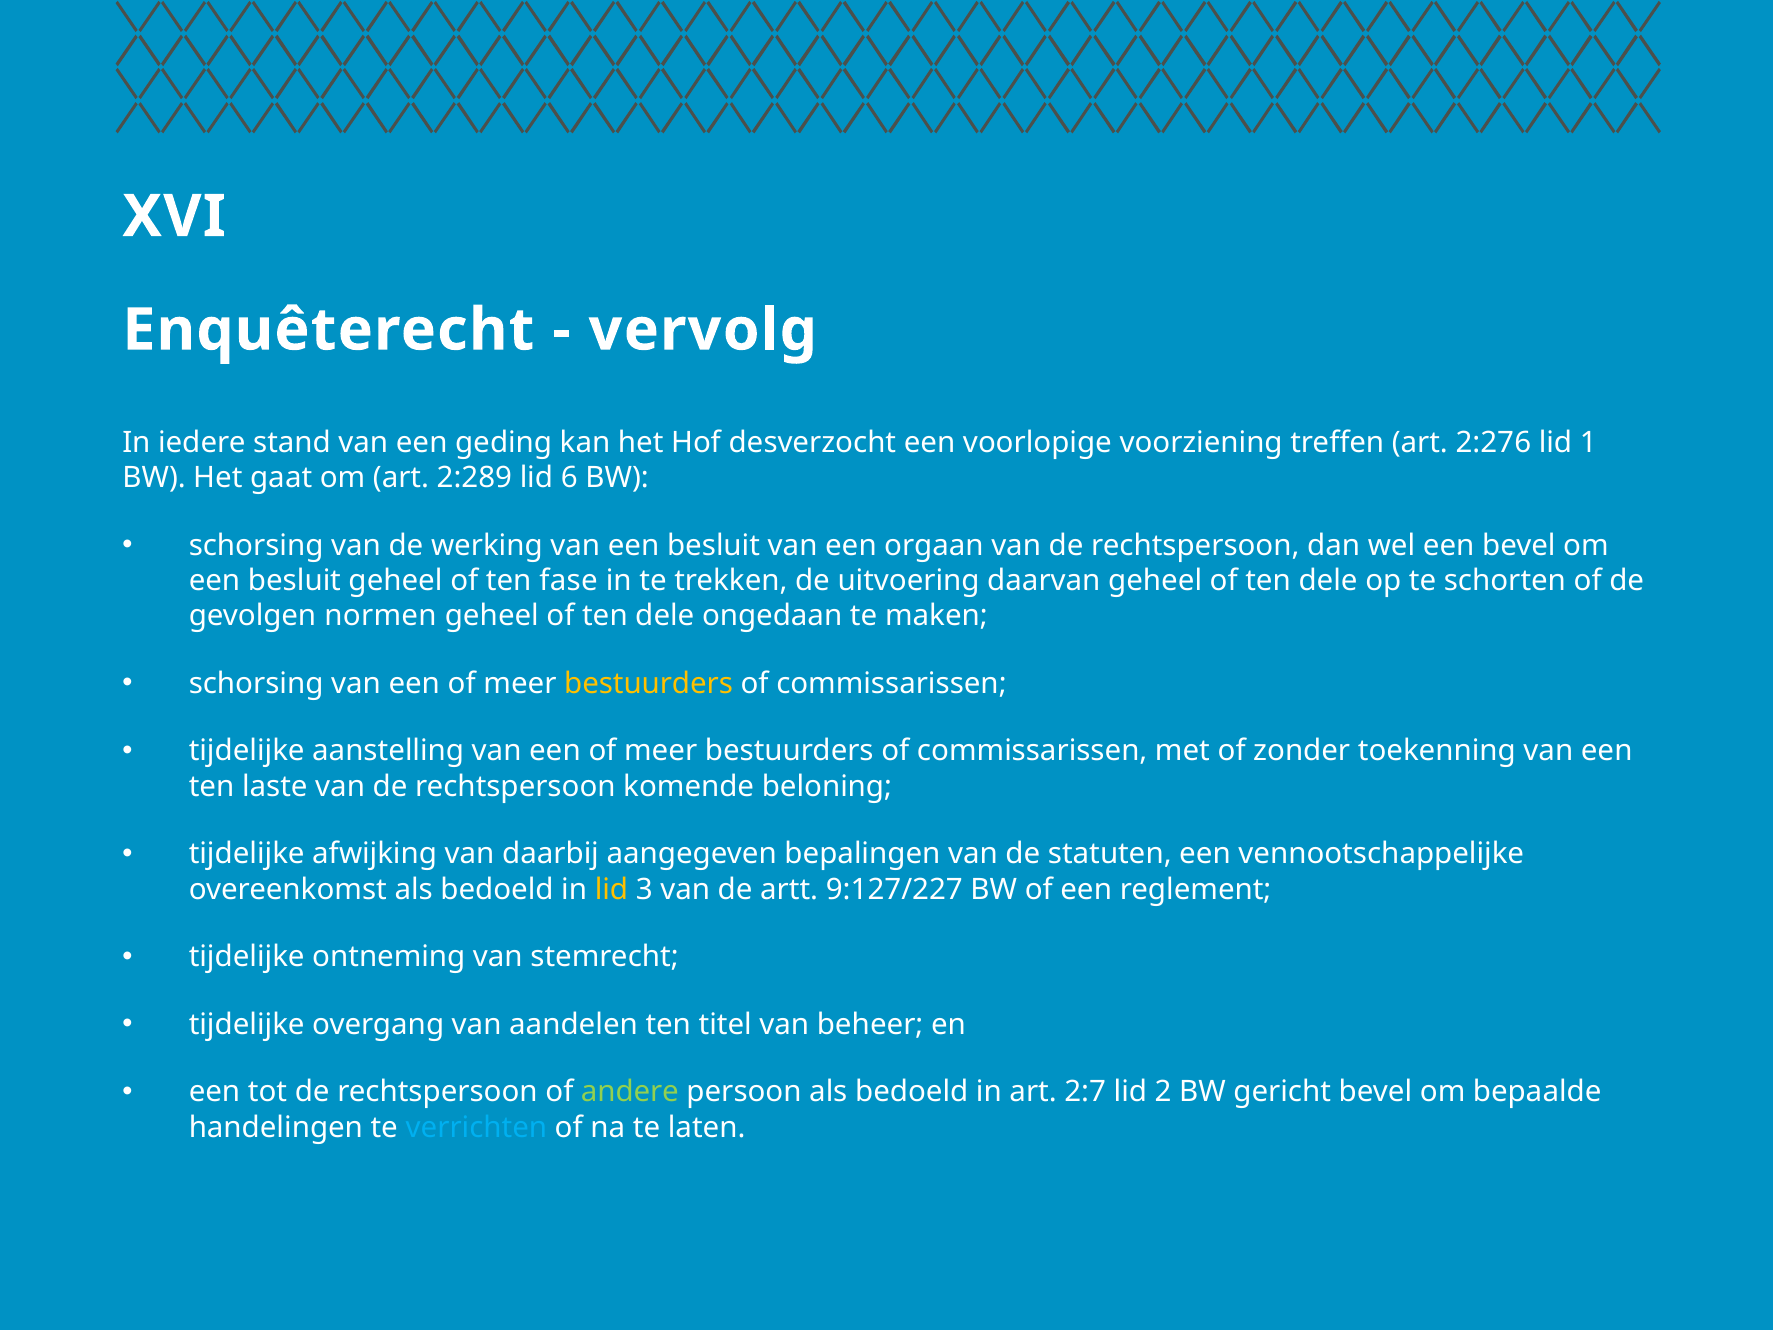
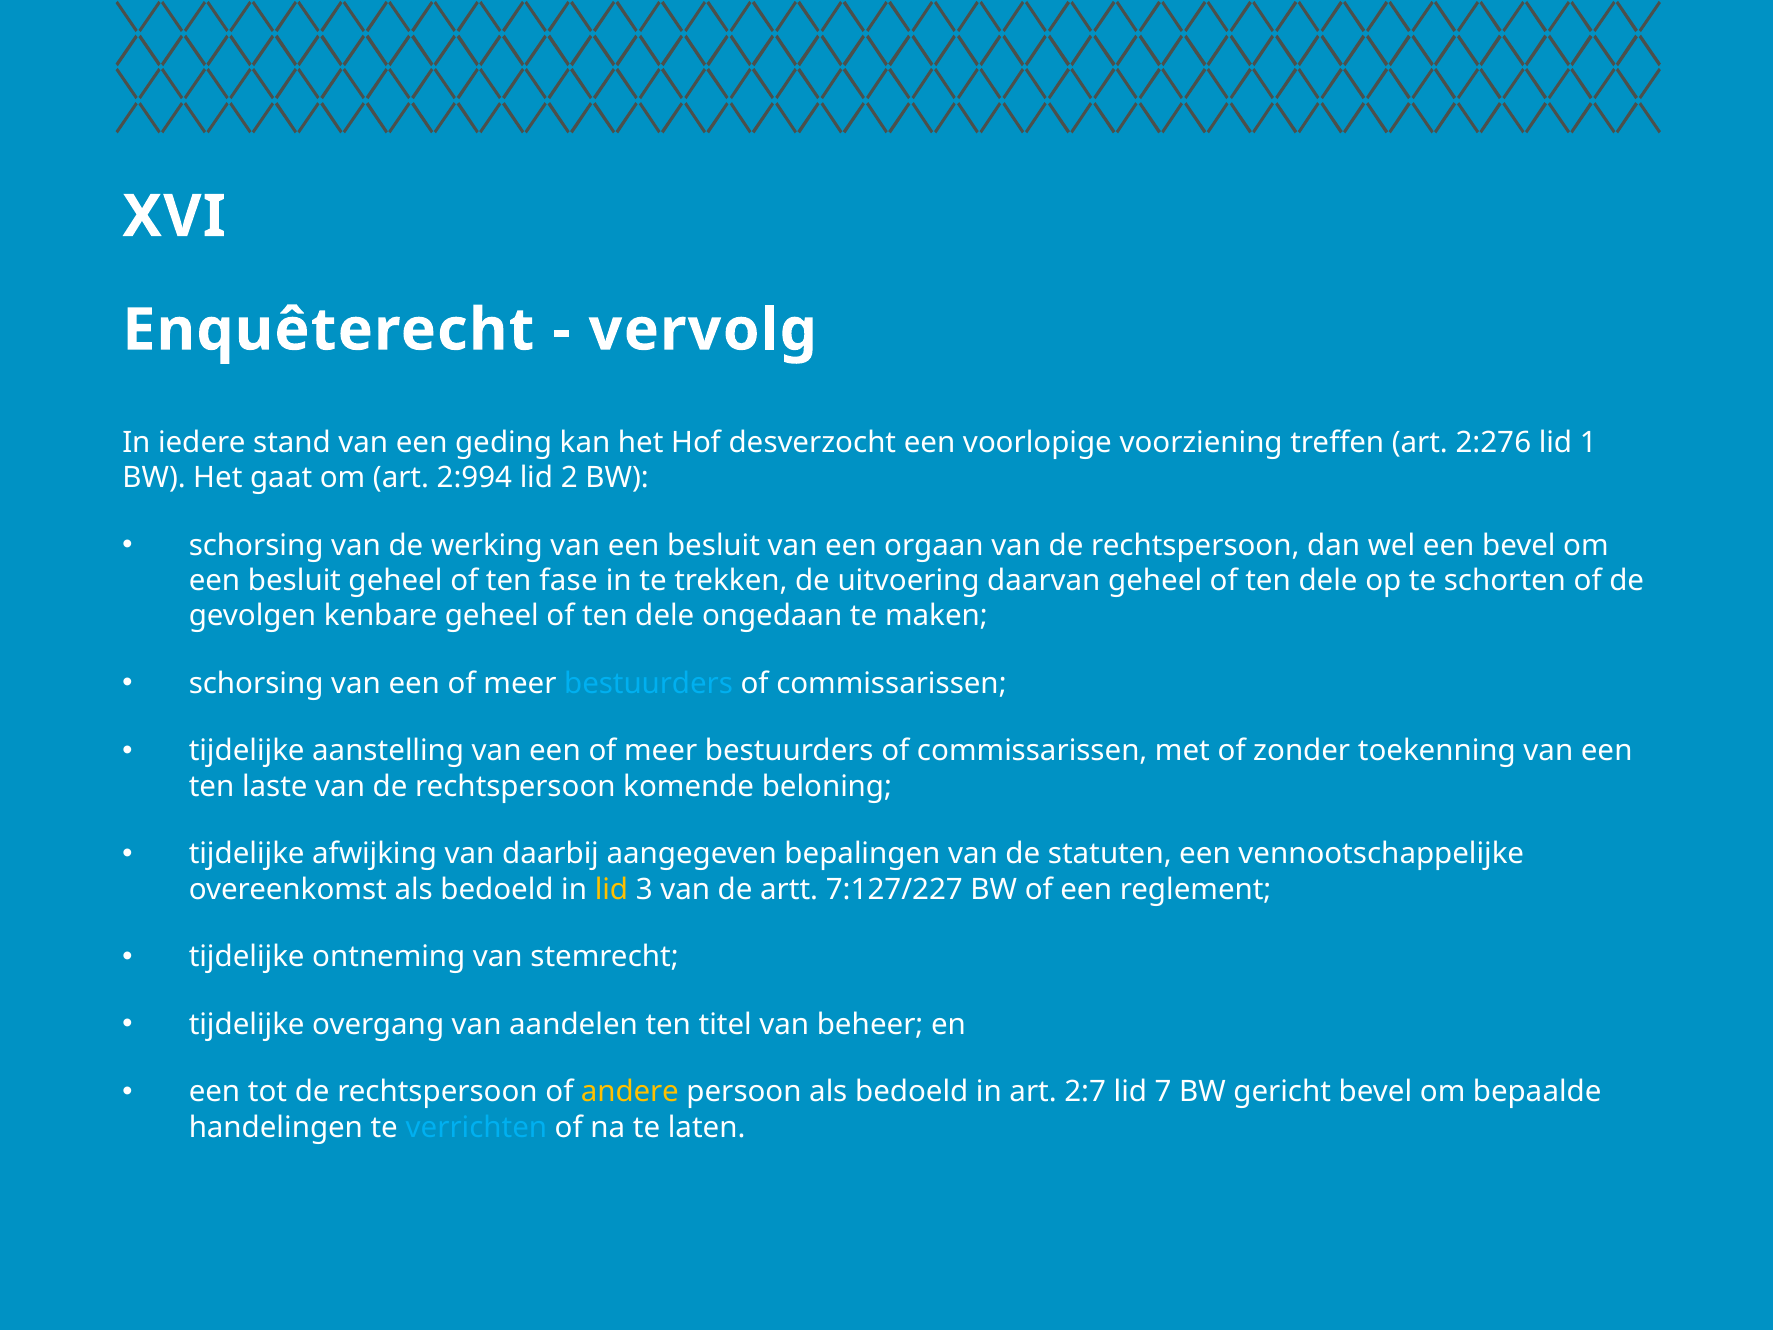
2:289: 2:289 -> 2:994
6: 6 -> 2
normen: normen -> kenbare
bestuurders at (649, 684) colour: yellow -> light blue
9:127/227: 9:127/227 -> 7:127/227
andere colour: light green -> yellow
2: 2 -> 7
